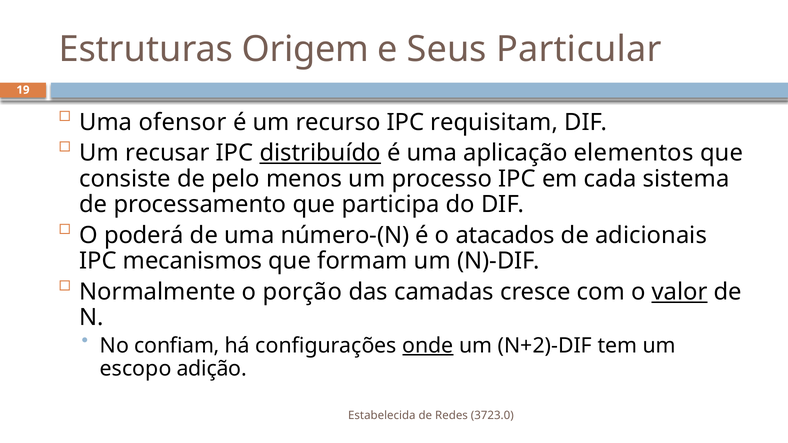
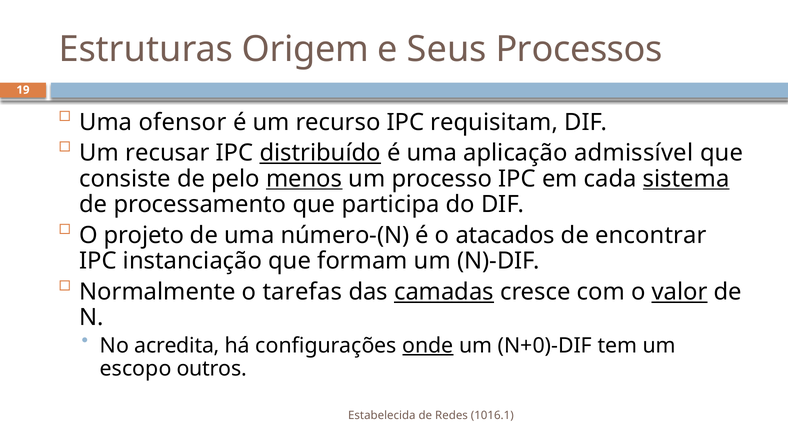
Particular: Particular -> Processos
elementos: elementos -> admissível
menos underline: none -> present
sistema underline: none -> present
poderá: poderá -> projeto
adicionais: adicionais -> encontrar
mecanismos: mecanismos -> instanciação
porção: porção -> tarefas
camadas underline: none -> present
confiam: confiam -> acredita
N+2)-DIF: N+2)-DIF -> N+0)-DIF
adição: adição -> outros
3723.0: 3723.0 -> 1016.1
